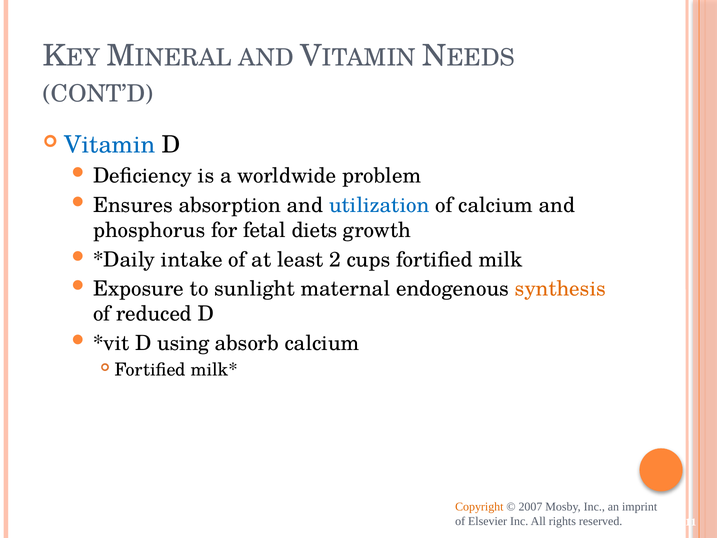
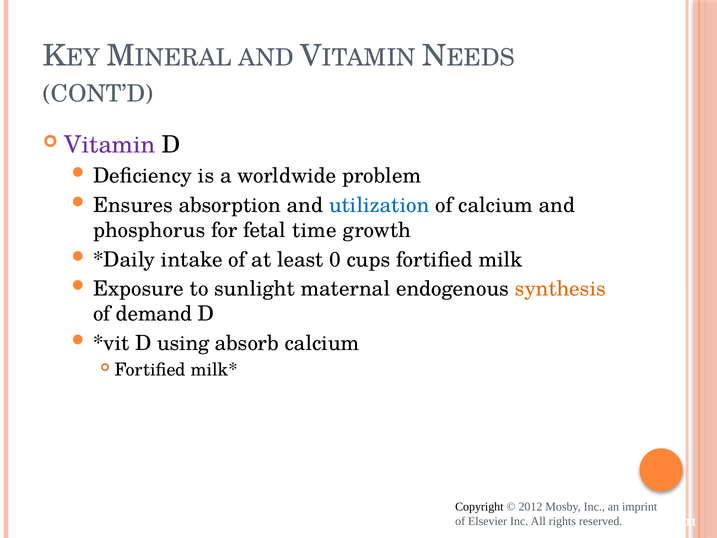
Vitamin colour: blue -> purple
diets: diets -> time
2: 2 -> 0
reduced: reduced -> demand
Copyright colour: orange -> black
2007: 2007 -> 2012
